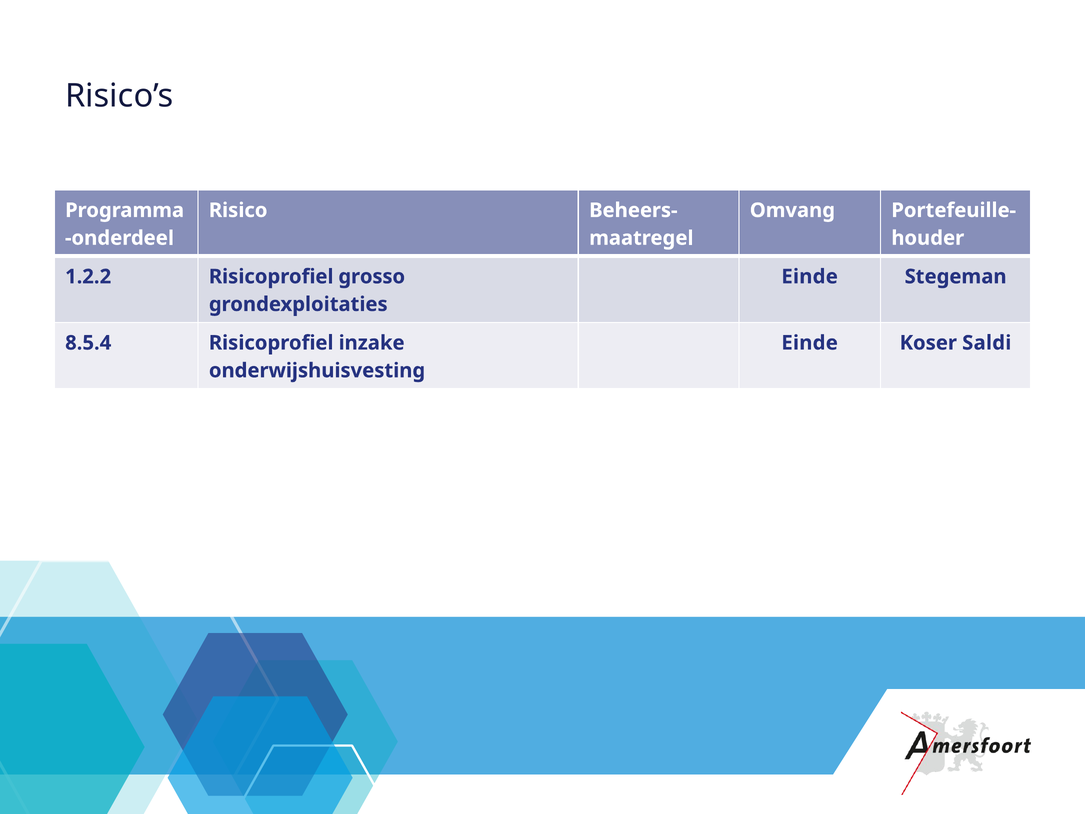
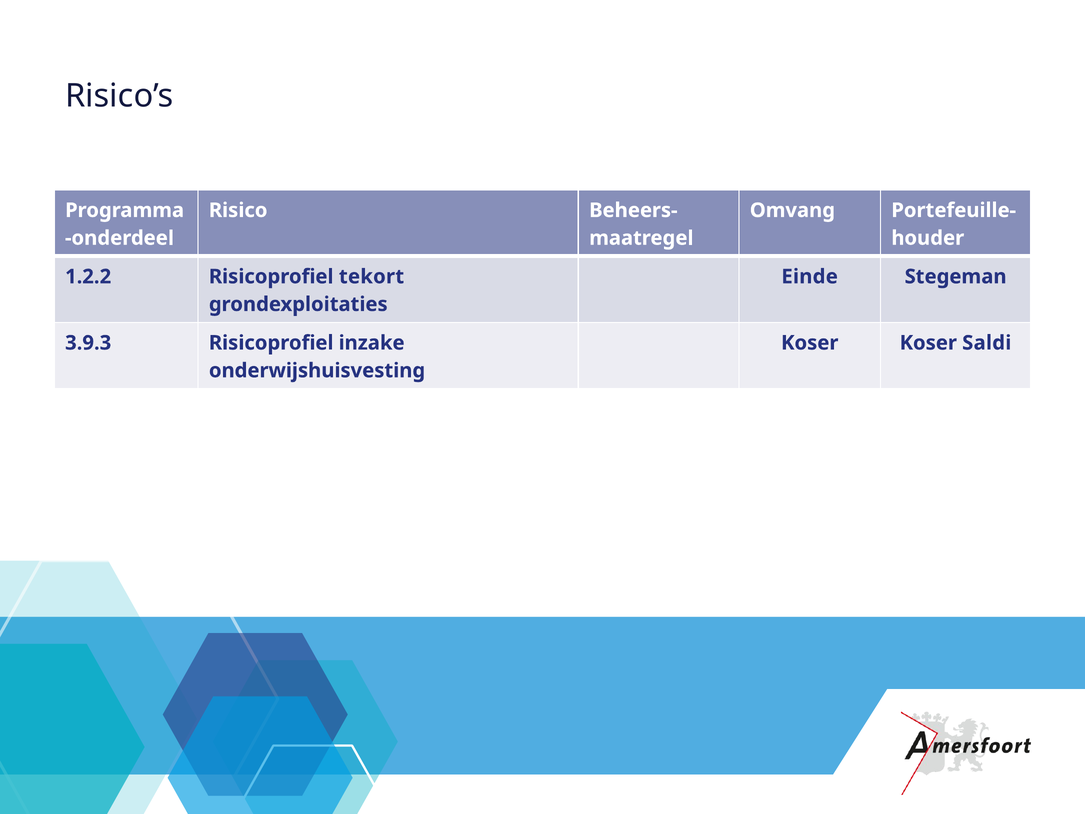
grosso: grosso -> tekort
8.5.4: 8.5.4 -> 3.9.3
Einde at (810, 343): Einde -> Koser
